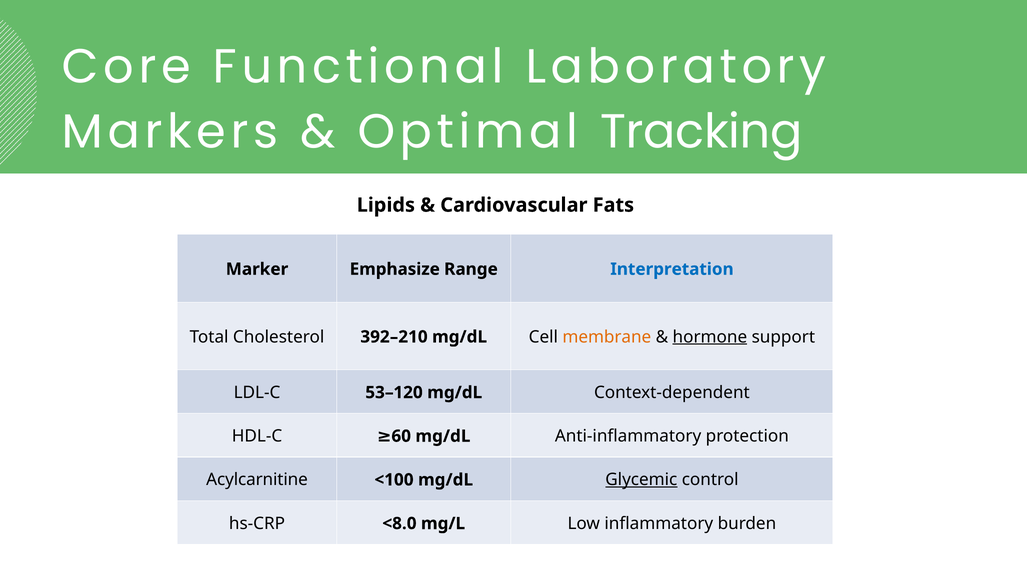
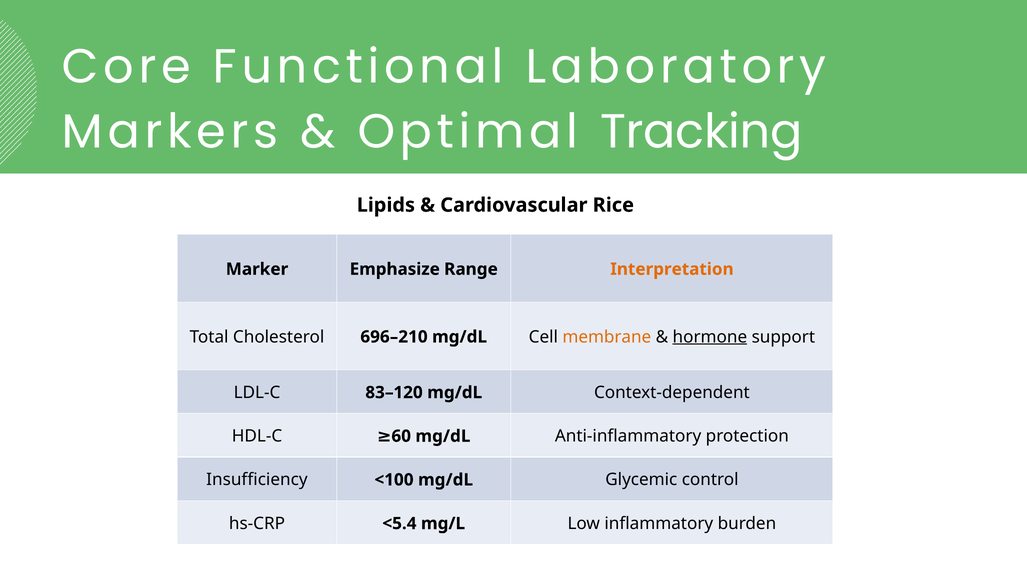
Fats: Fats -> Rice
Interpretation colour: blue -> orange
392–210: 392–210 -> 696–210
53–120: 53–120 -> 83–120
Acylcarnitine: Acylcarnitine -> Insufficiency
Glycemic underline: present -> none
<8.0: <8.0 -> <5.4
